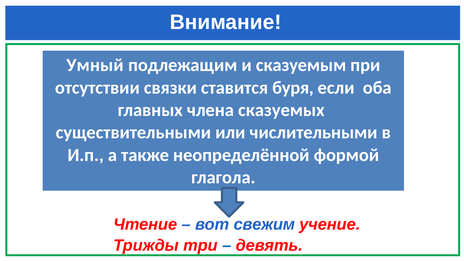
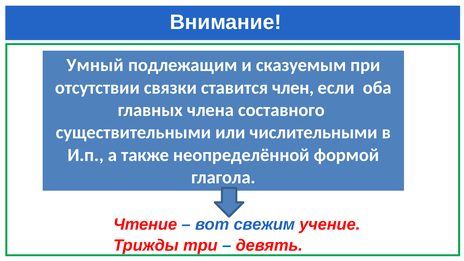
буря: буря -> член
сказуемых: сказуемых -> составного
